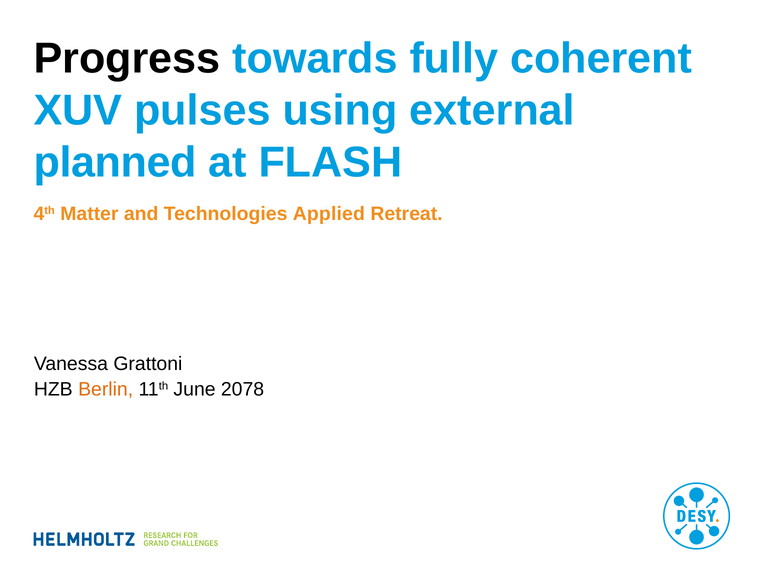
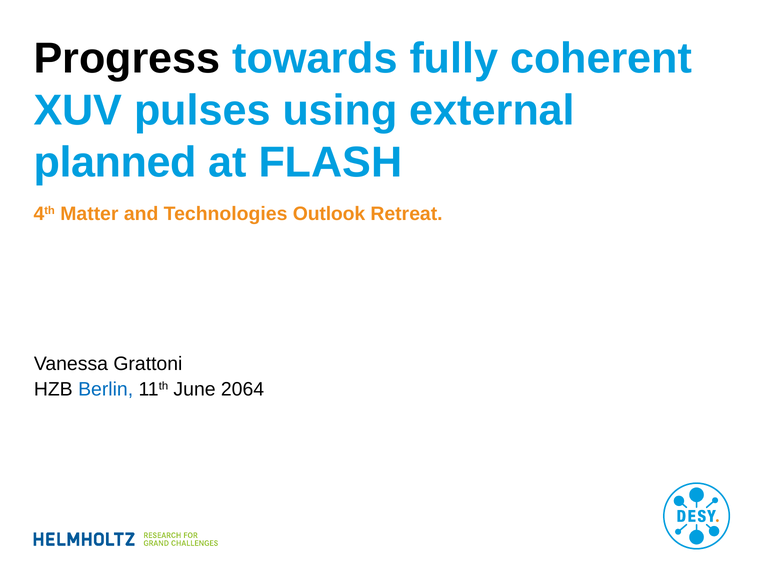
Applied: Applied -> Outlook
Berlin colour: orange -> blue
2078: 2078 -> 2064
